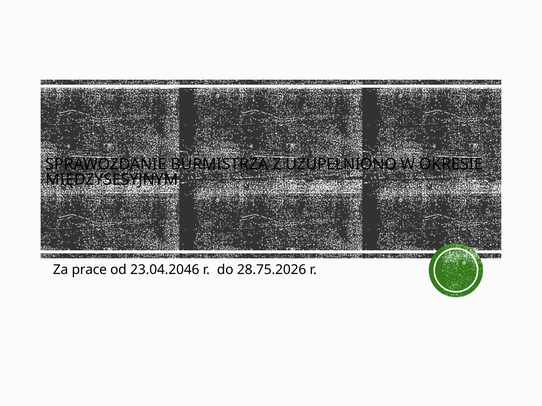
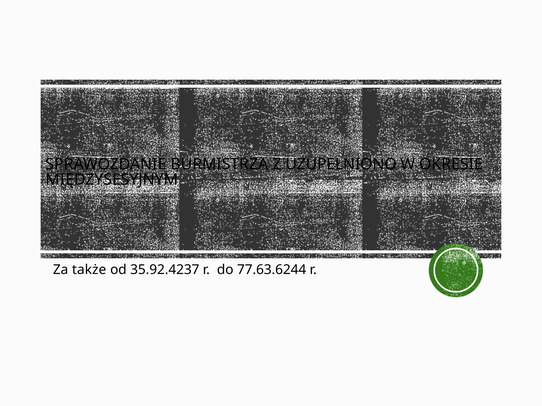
prace: prace -> także
23.04.2046: 23.04.2046 -> 35.92.4237
28.75.2026: 28.75.2026 -> 77.63.6244
